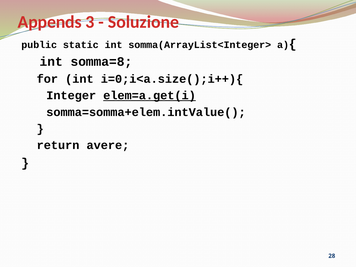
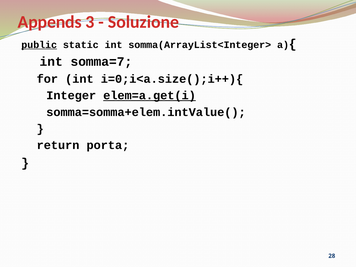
public underline: none -> present
somma=8: somma=8 -> somma=7
avere: avere -> porta
